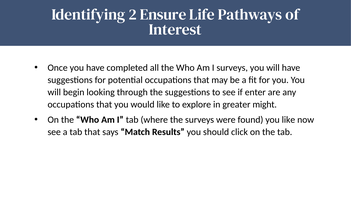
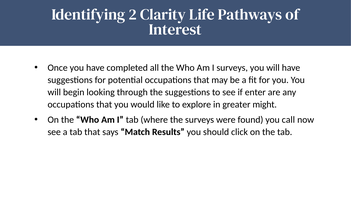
Ensure: Ensure -> Clarity
you like: like -> call
